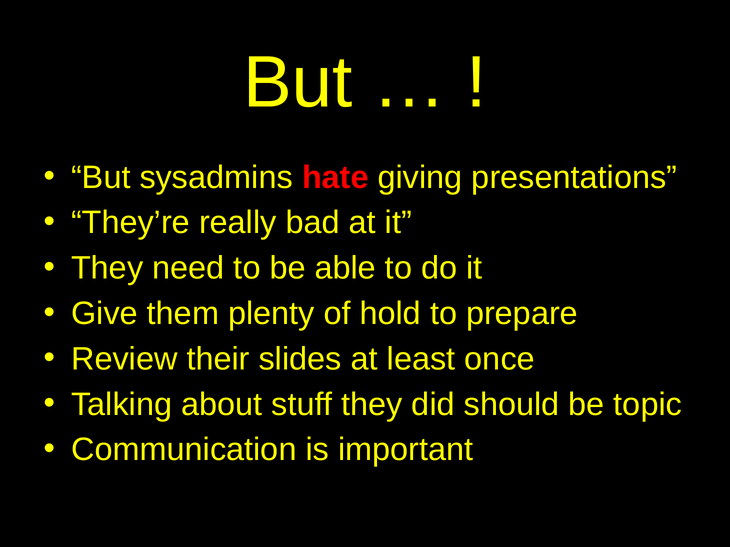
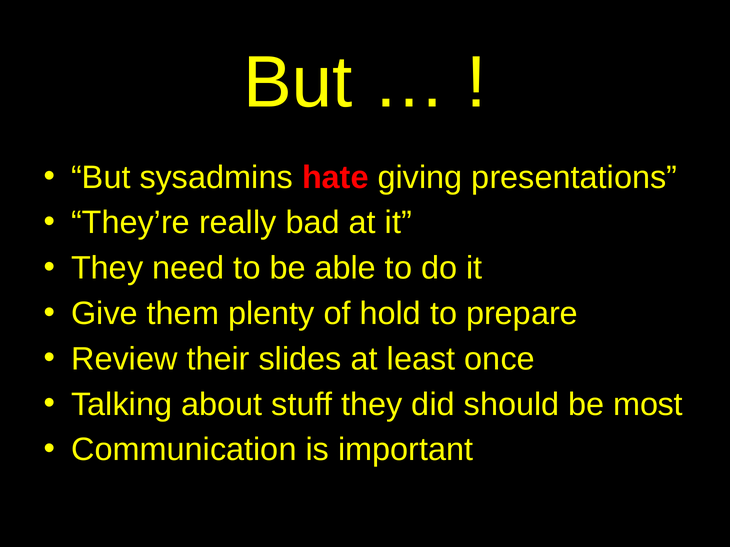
topic: topic -> most
